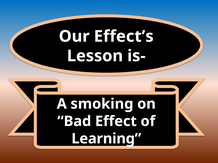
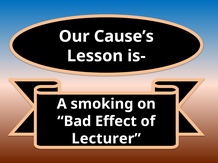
Effect’s: Effect’s -> Cause’s
Learning: Learning -> Lecturer
